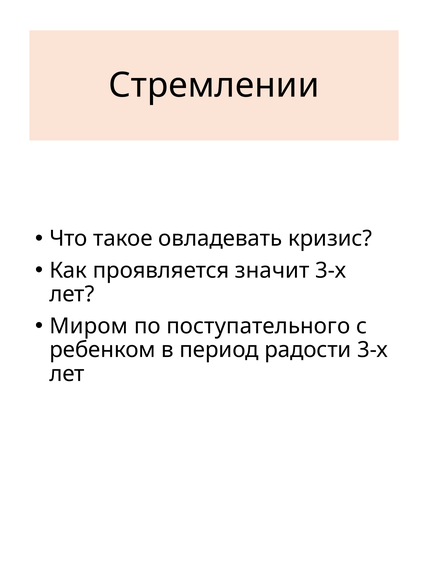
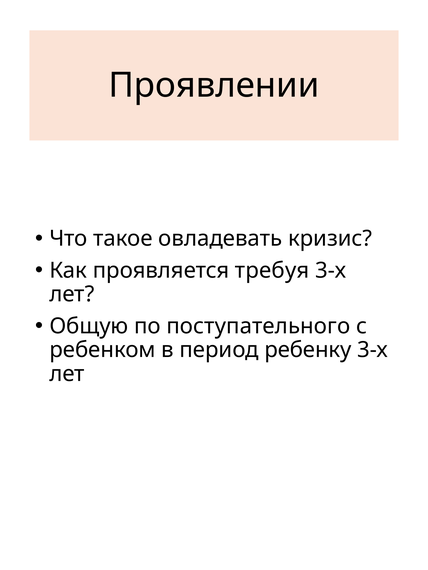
Стремлении: Стремлении -> Проявлении
значит: значит -> требуя
Миром: Миром -> Общую
радости: радости -> ребенку
